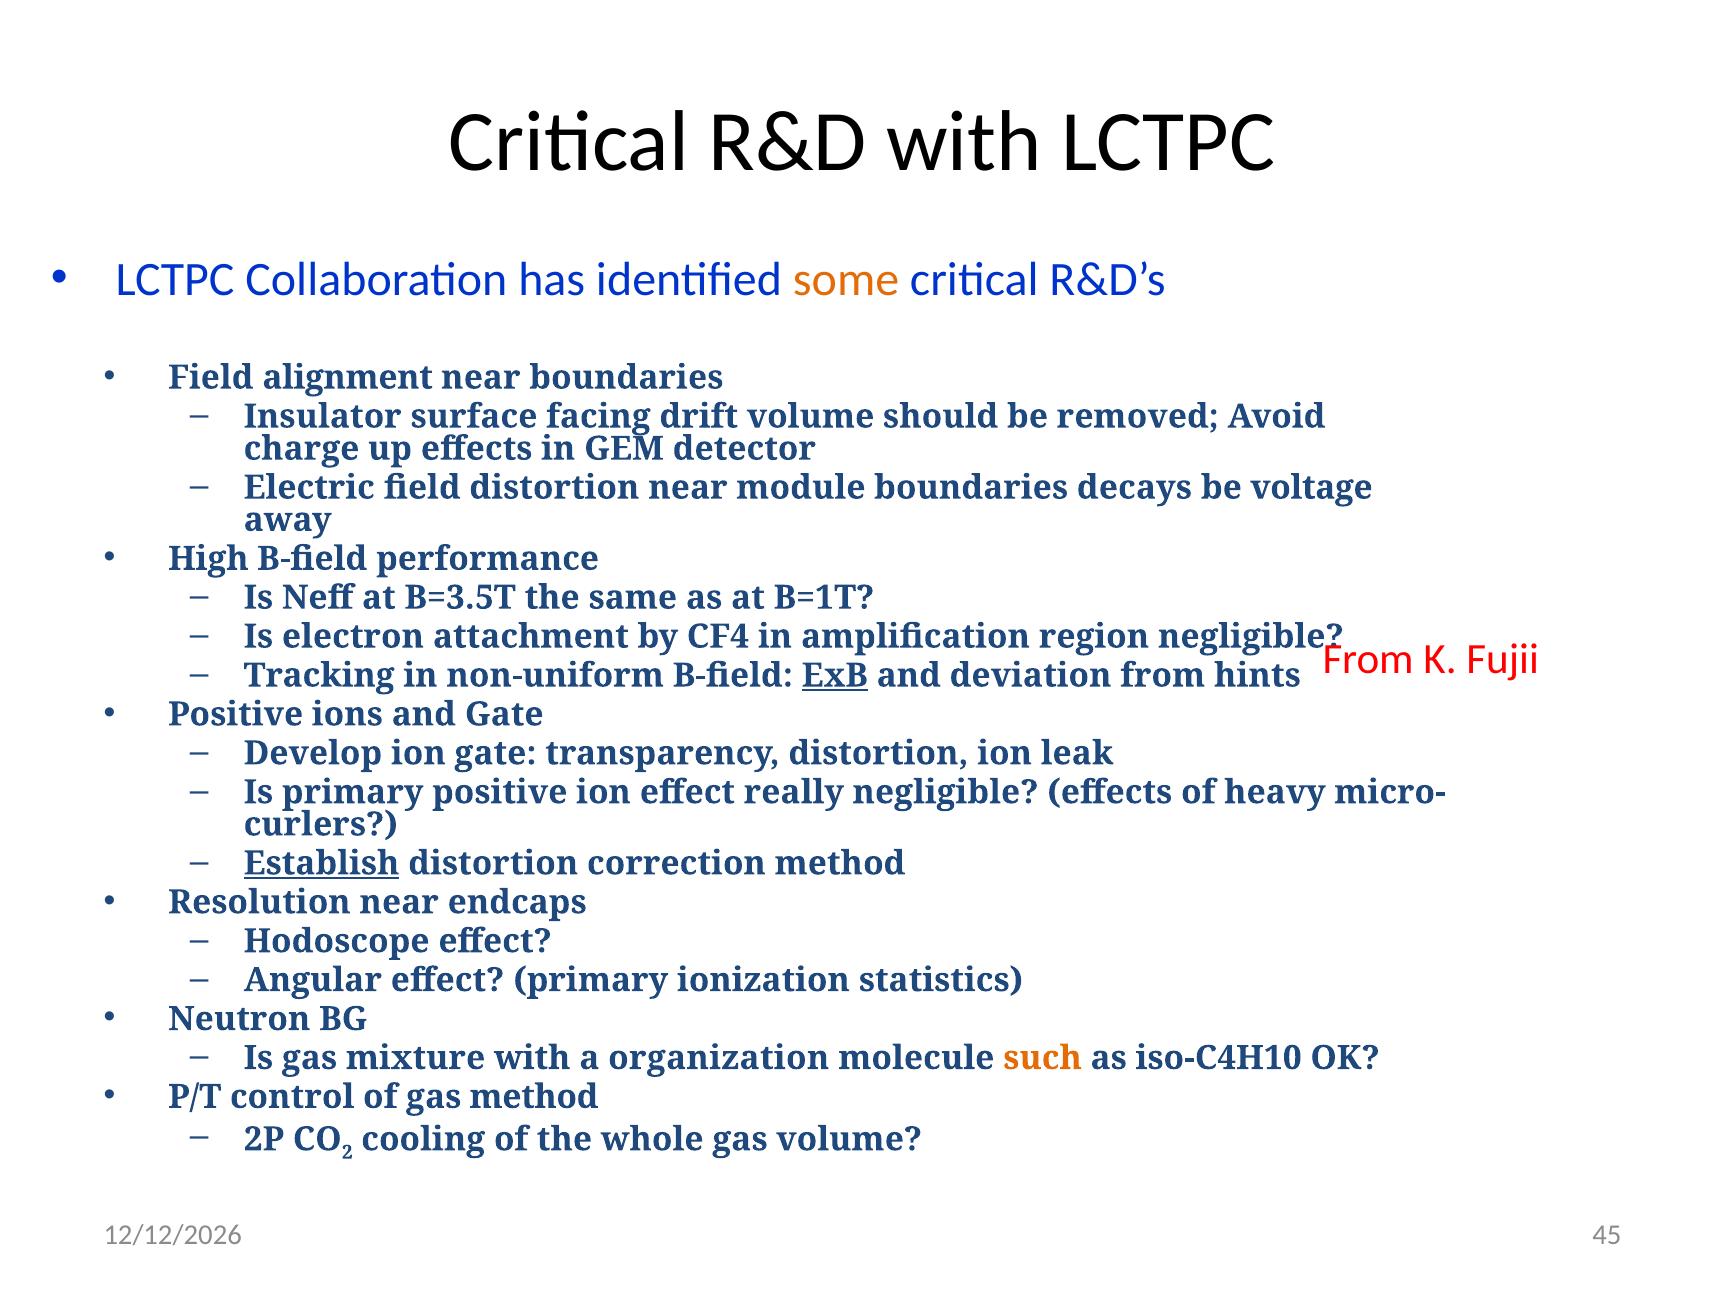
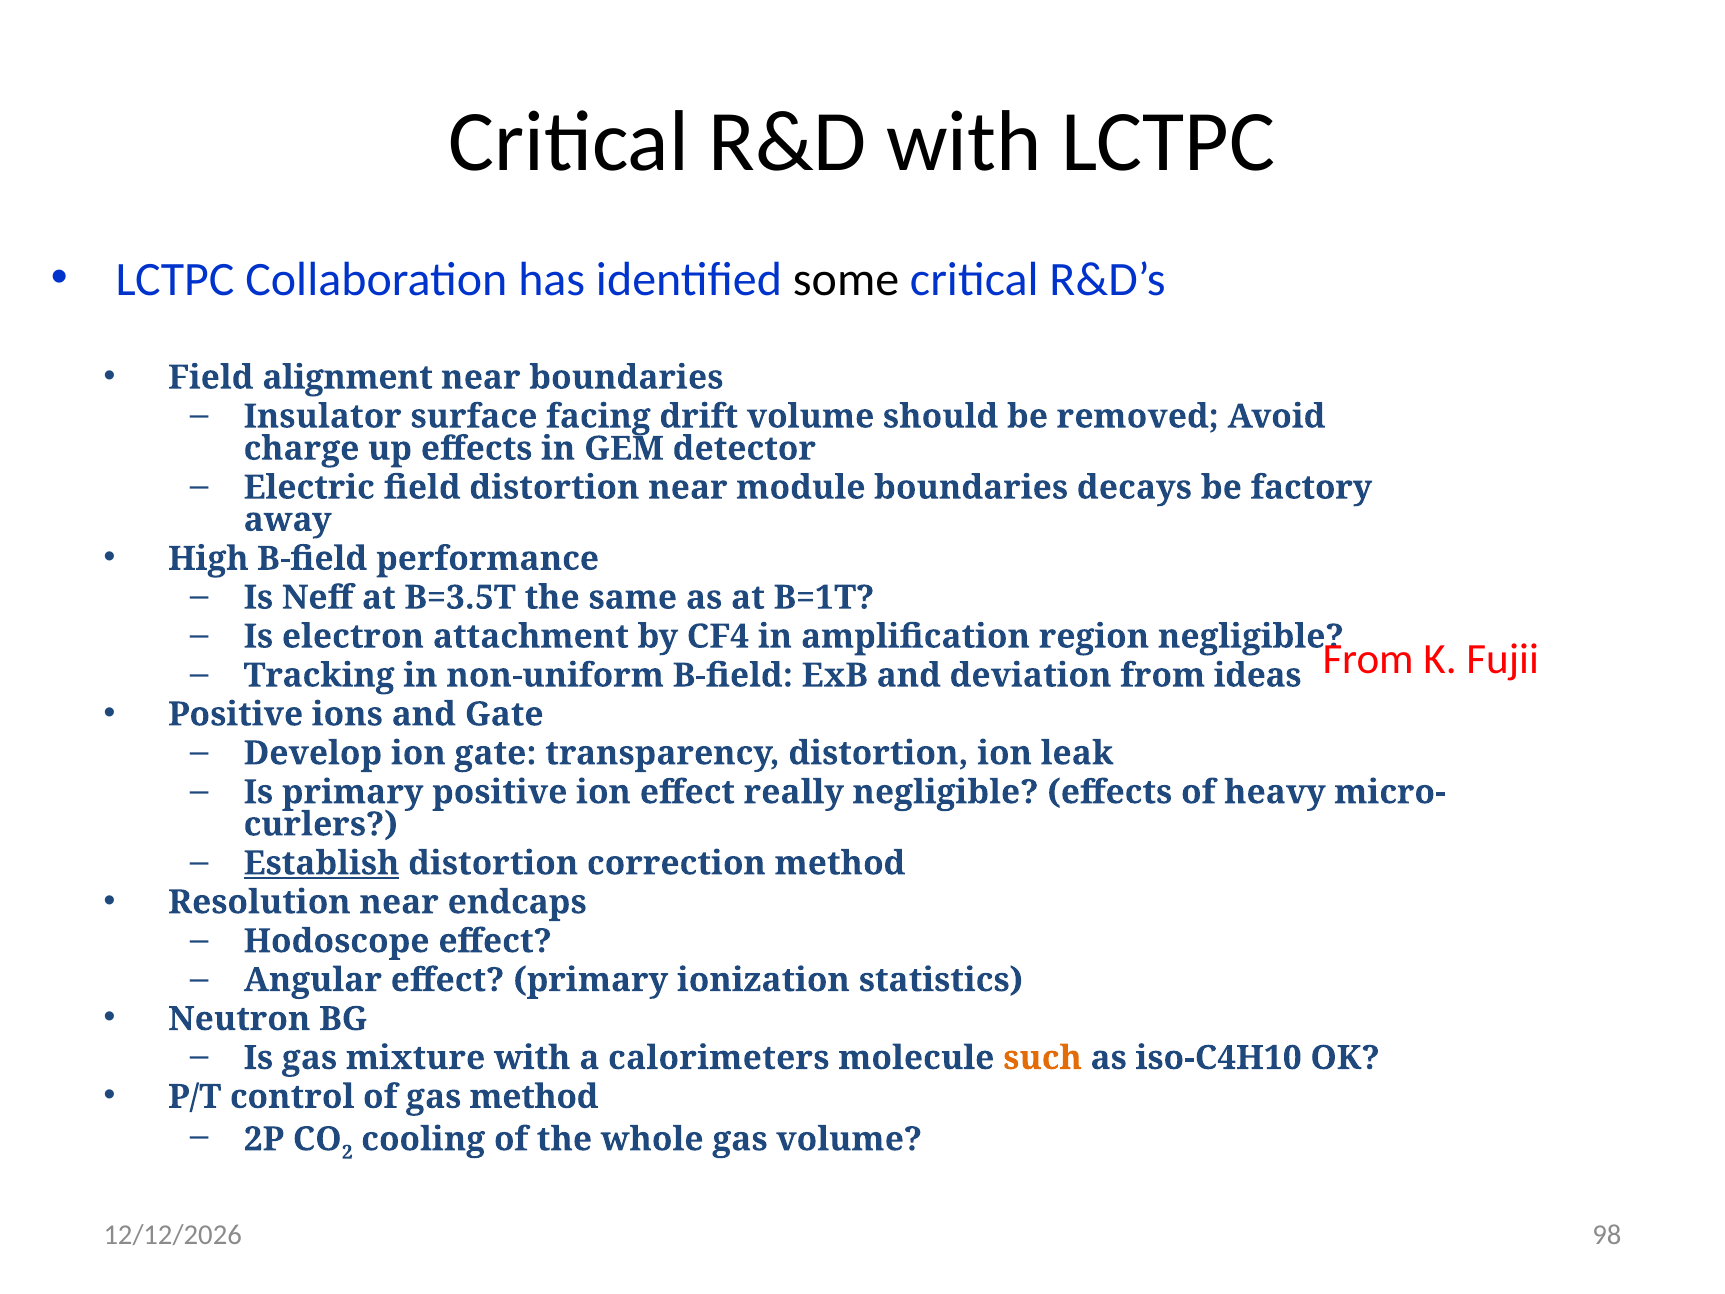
some colour: orange -> black
voltage: voltage -> factory
ExB underline: present -> none
hints: hints -> ideas
organization: organization -> calorimeters
45: 45 -> 98
